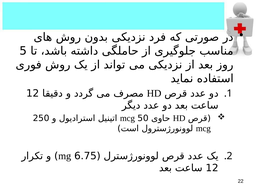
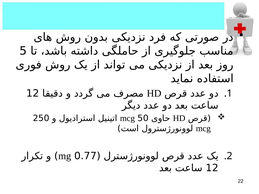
6.75: 6.75 -> 0.77
